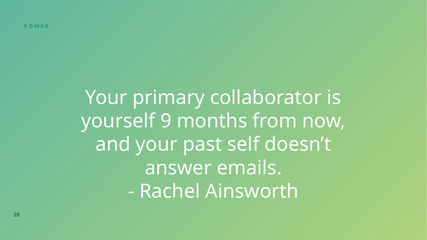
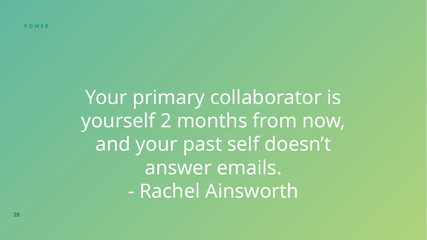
9: 9 -> 2
